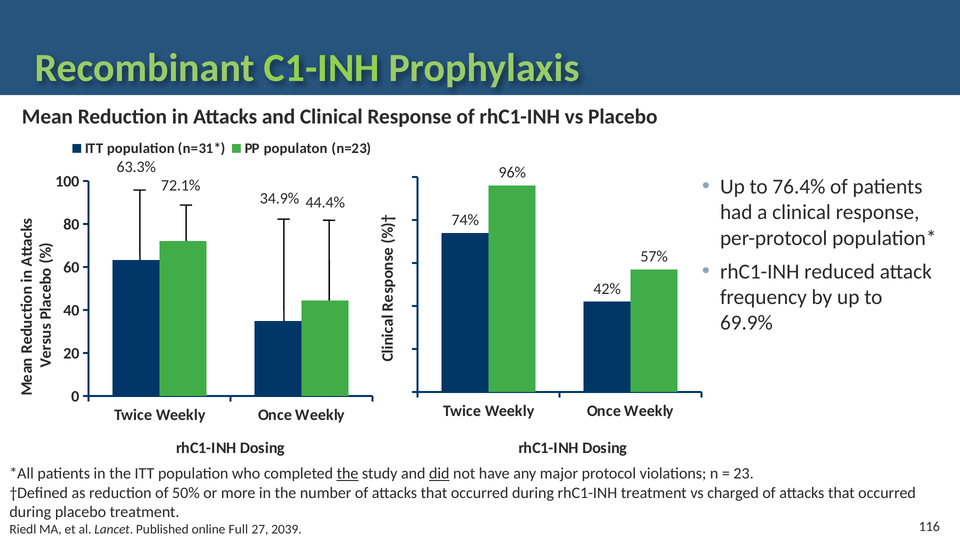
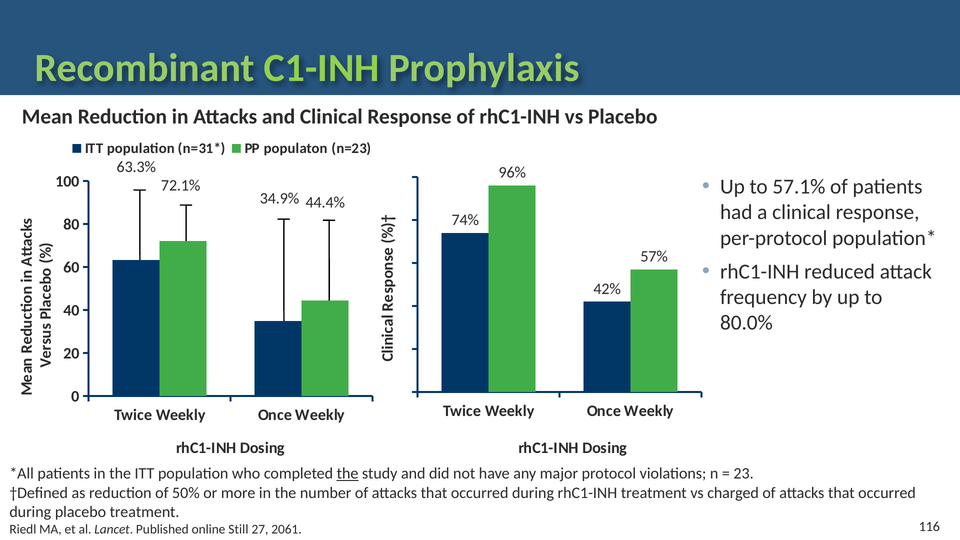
76.4%: 76.4% -> 57.1%
69.9%: 69.9% -> 80.0%
did underline: present -> none
Full: Full -> Still
2039: 2039 -> 2061
